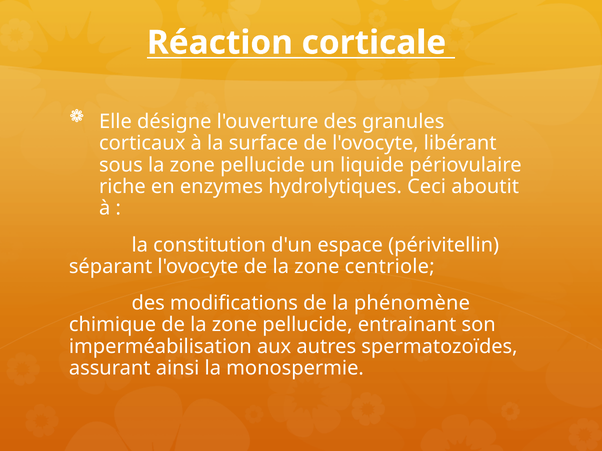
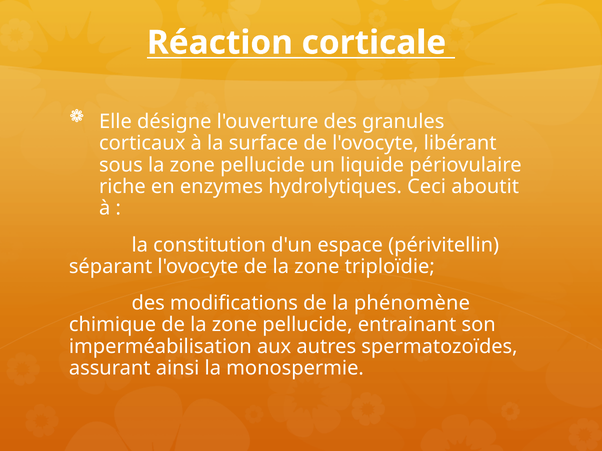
centriole: centriole -> triploïdie
